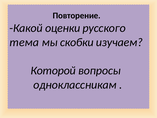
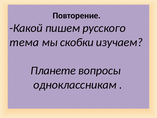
оценки: оценки -> пишем
Которой: Которой -> Планете
